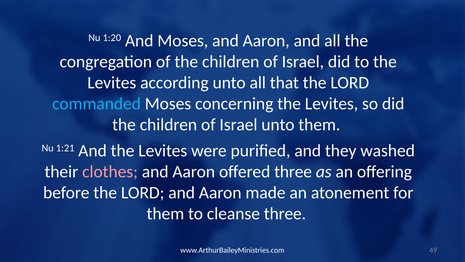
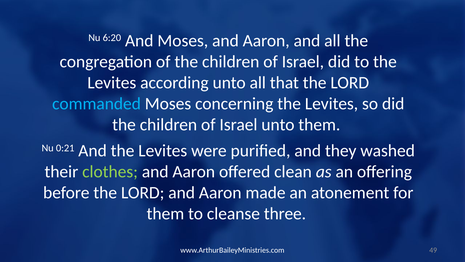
1:20: 1:20 -> 6:20
1:21: 1:21 -> 0:21
clothes colour: pink -> light green
offered three: three -> clean
